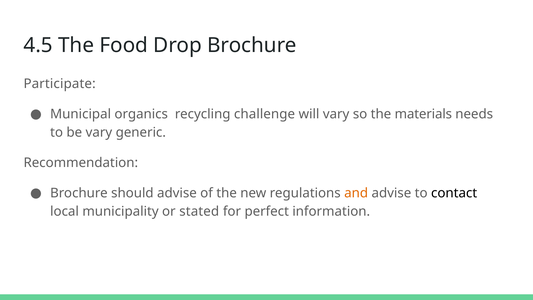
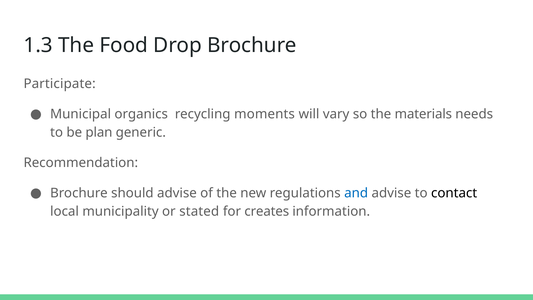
4.5: 4.5 -> 1.3
challenge: challenge -> moments
be vary: vary -> plan
and colour: orange -> blue
perfect: perfect -> creates
